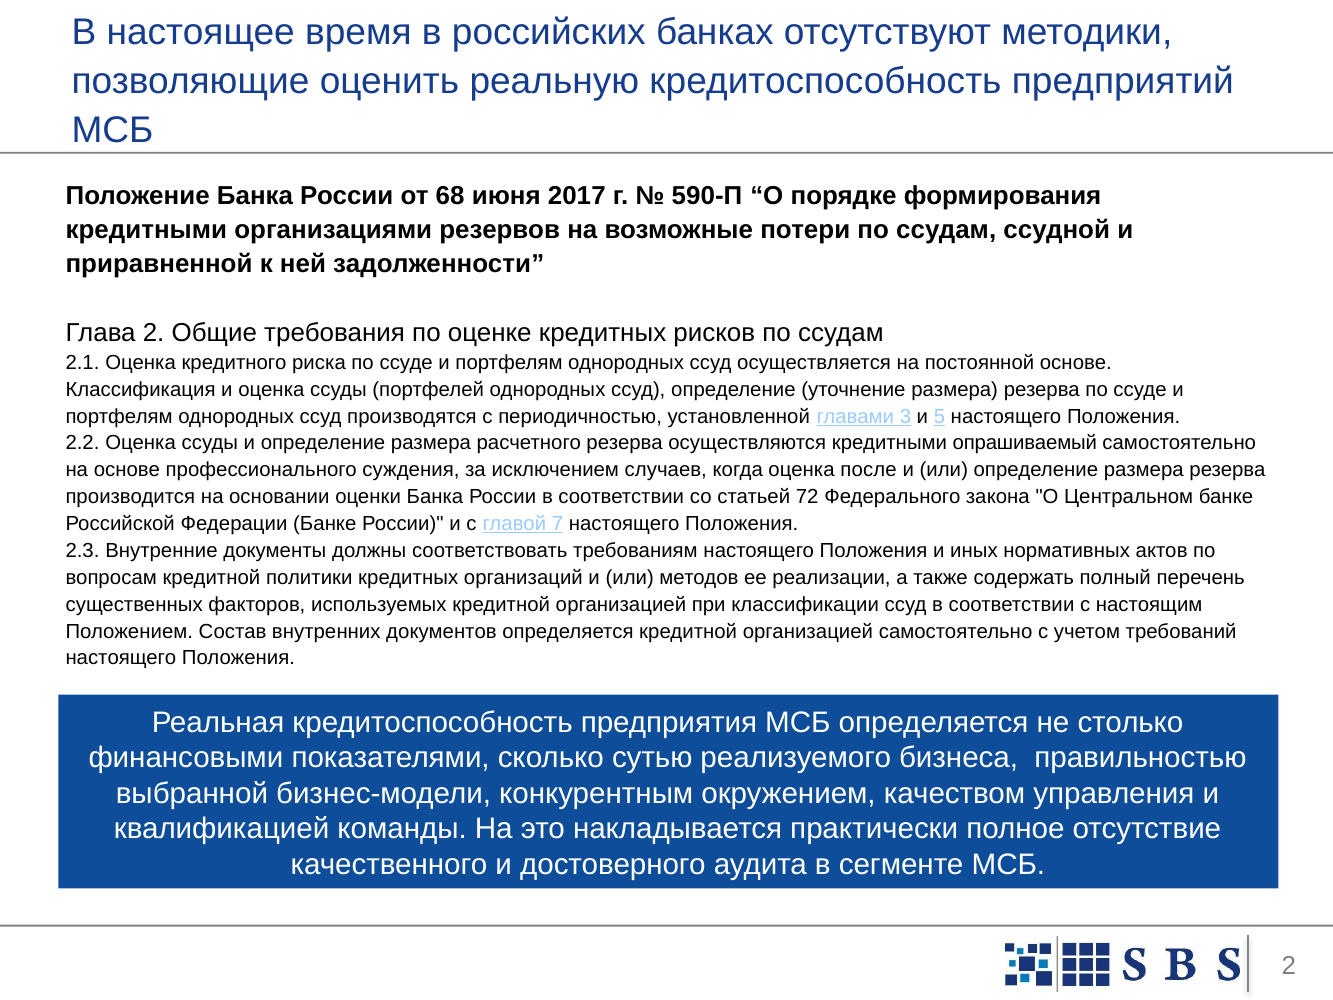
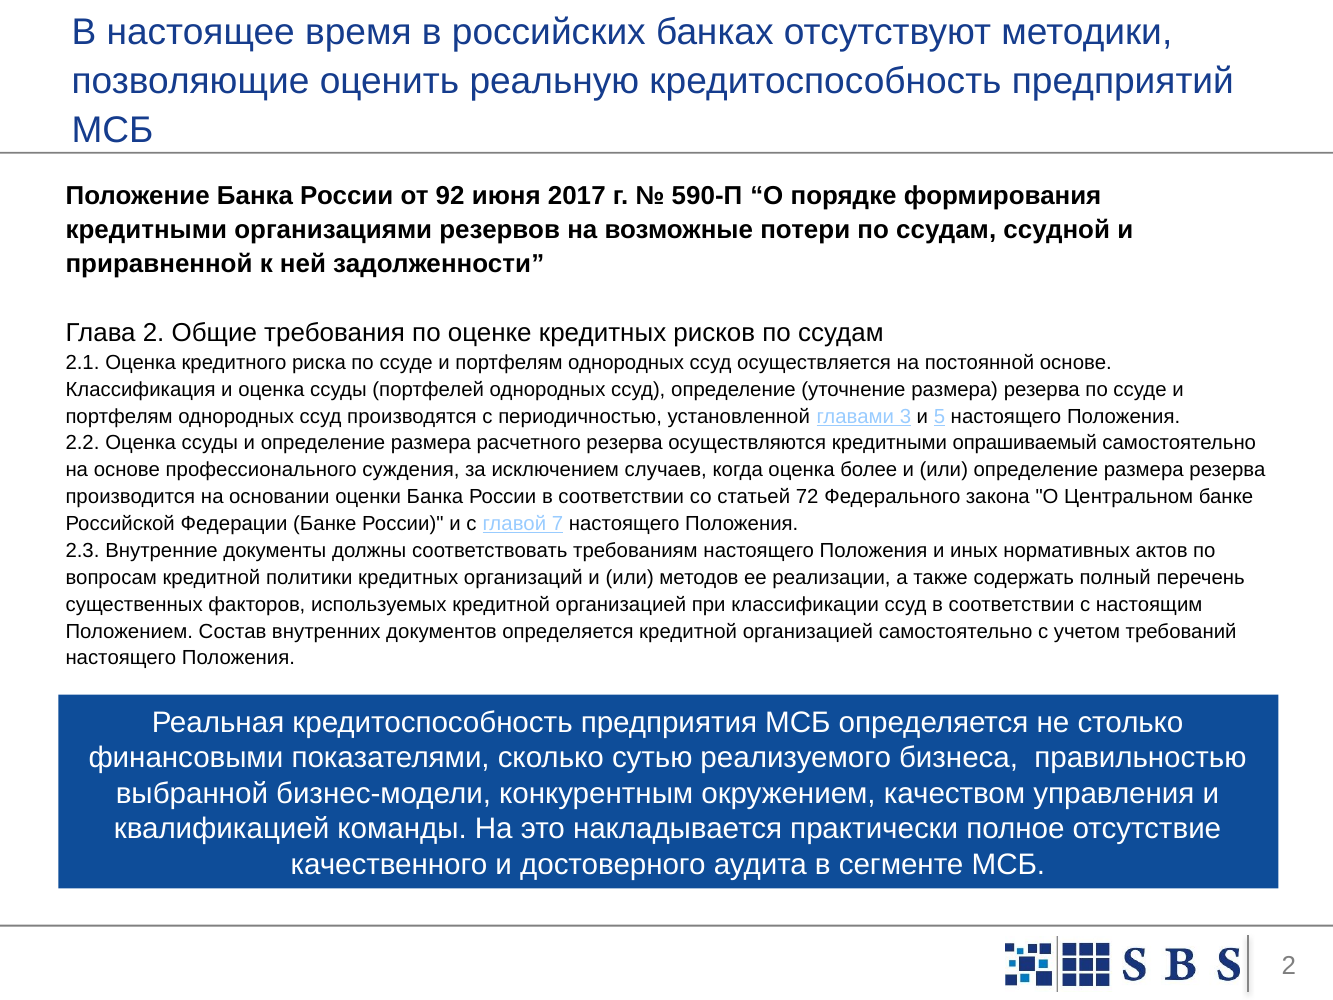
68: 68 -> 92
после: после -> более
